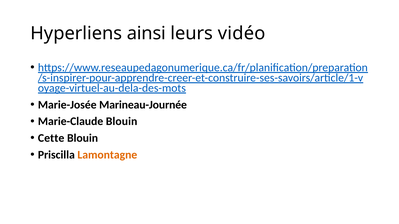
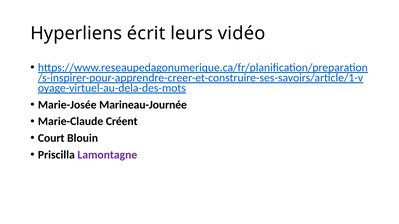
ainsi: ainsi -> écrit
Marie-Claude Blouin: Blouin -> Créent
Cette: Cette -> Court
Lamontagne colour: orange -> purple
